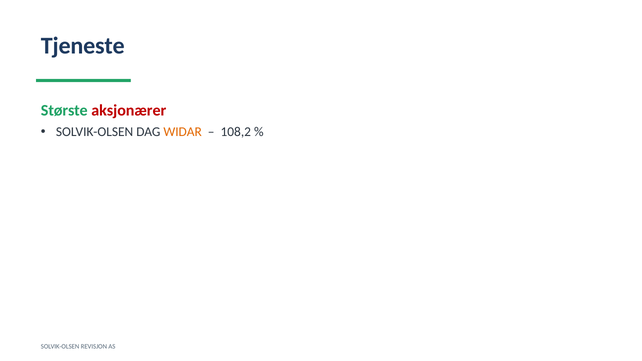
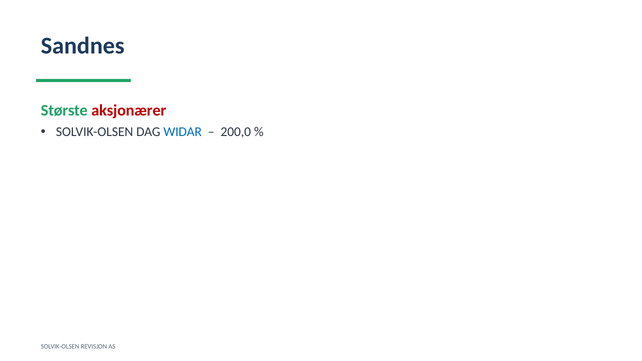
Tjeneste: Tjeneste -> Sandnes
WIDAR colour: orange -> blue
108,2: 108,2 -> 200,0
